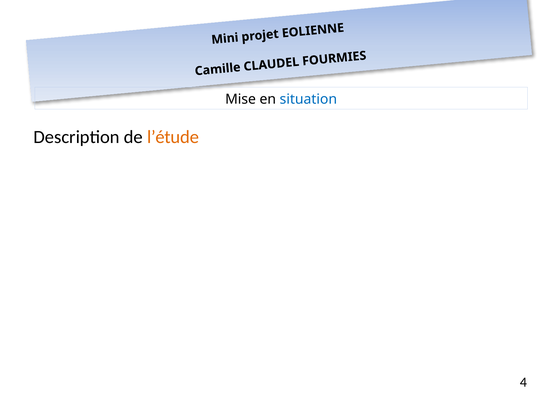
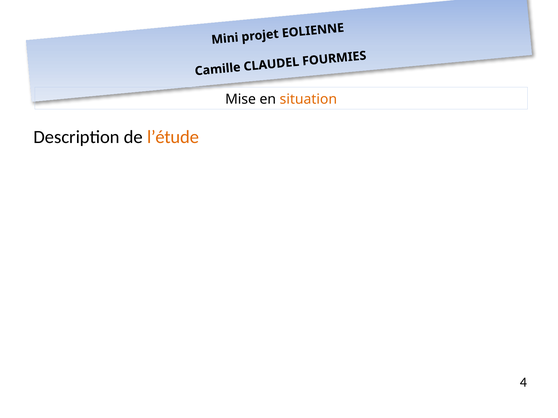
situation colour: blue -> orange
